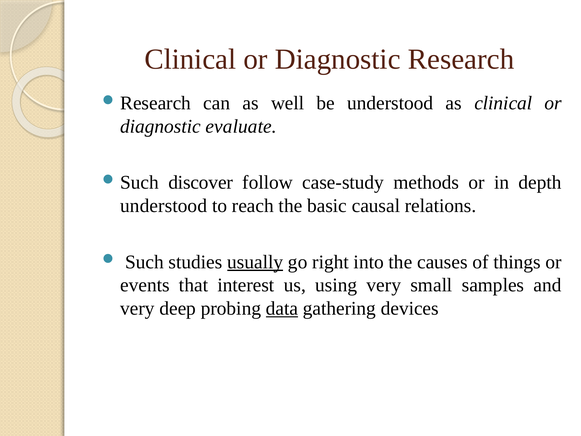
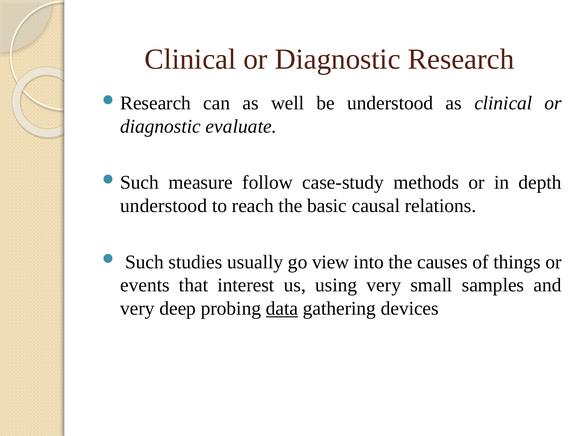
discover: discover -> measure
usually underline: present -> none
right: right -> view
